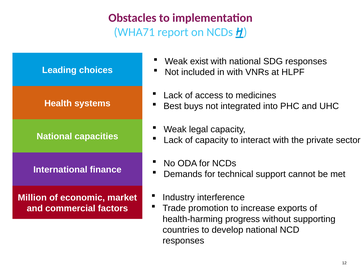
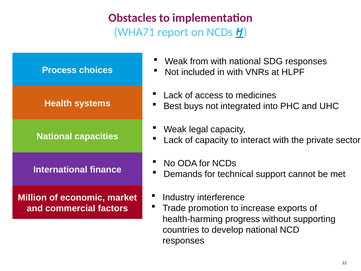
exist: exist -> from
Leading: Leading -> Process
